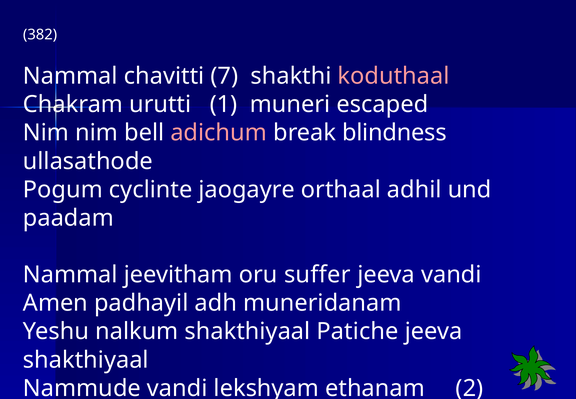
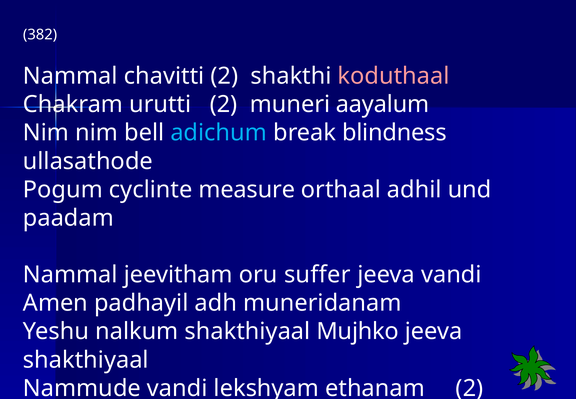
chavitti 7: 7 -> 2
urutti 1: 1 -> 2
escaped: escaped -> aayalum
adichum colour: pink -> light blue
jaogayre: jaogayre -> measure
Patiche: Patiche -> Mujhko
